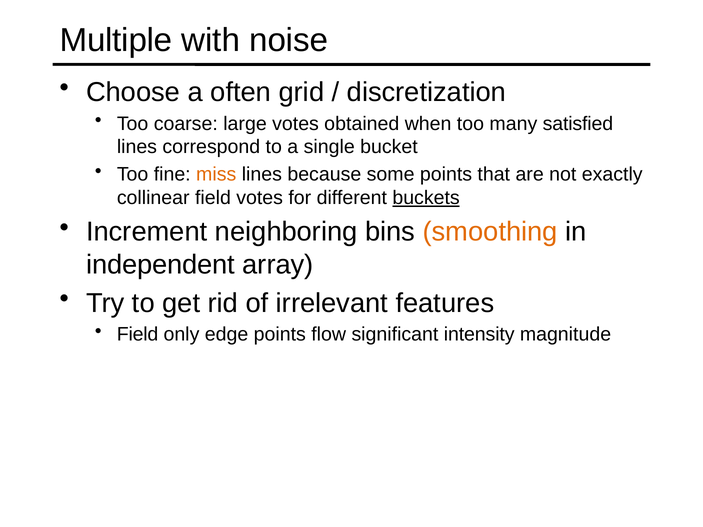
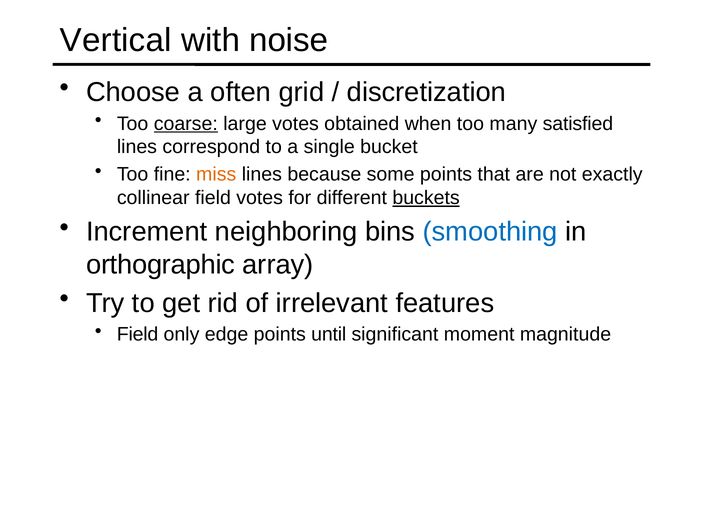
Multiple: Multiple -> Vertical
coarse underline: none -> present
smoothing colour: orange -> blue
independent: independent -> orthographic
flow: flow -> until
intensity: intensity -> moment
